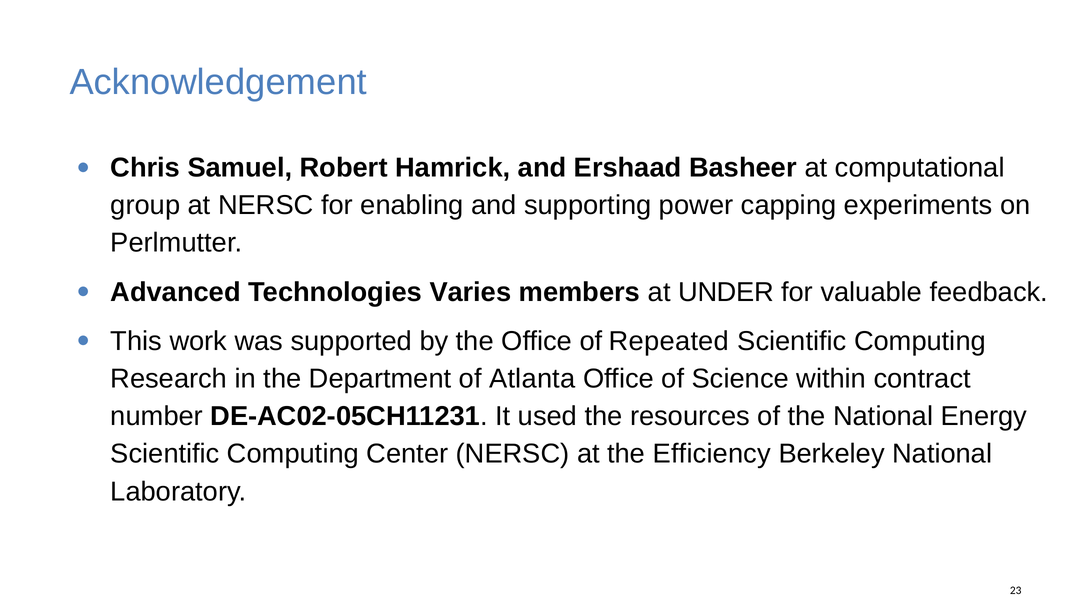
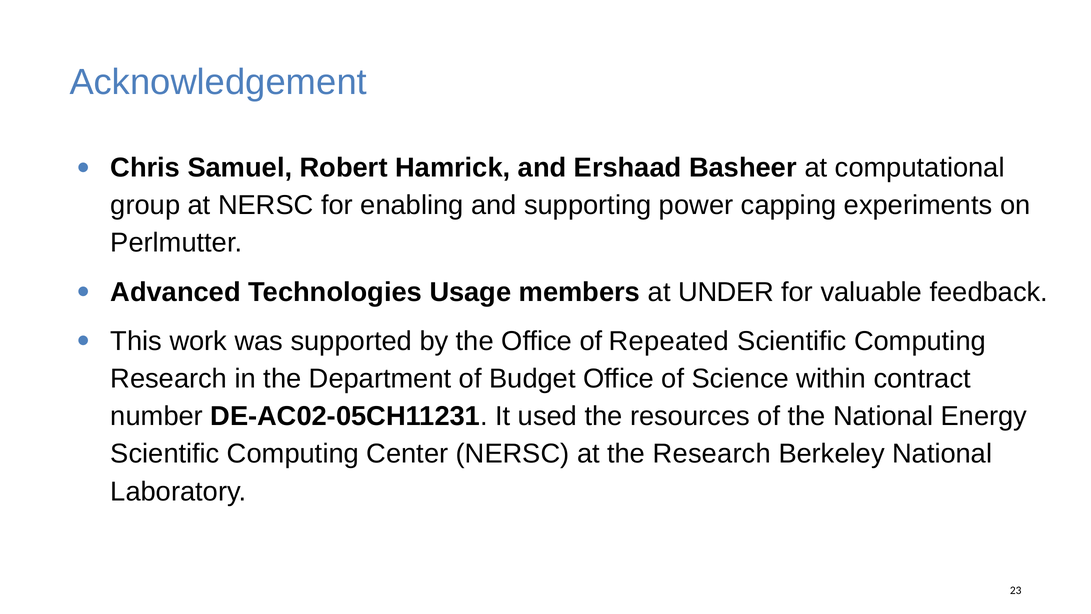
Varies: Varies -> Usage
Atlanta: Atlanta -> Budget
the Efficiency: Efficiency -> Research
